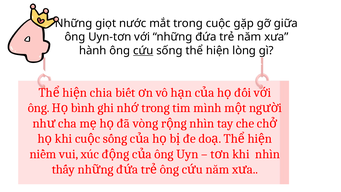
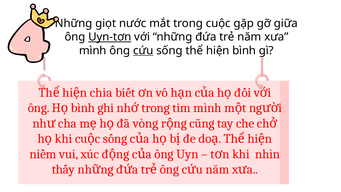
Uyn-tơn underline: none -> present
hành at (93, 51): hành -> mình
hiện lòng: lòng -> bình
nhìn at (202, 123): nhìn -> cũng
